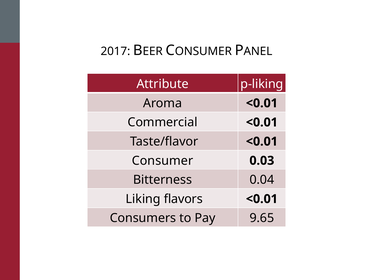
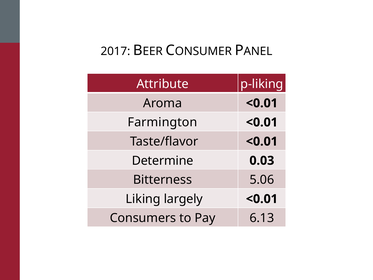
Commercial: Commercial -> Farmington
Consumer: Consumer -> Determine
0.04: 0.04 -> 5.06
flavors: flavors -> largely
9.65: 9.65 -> 6.13
